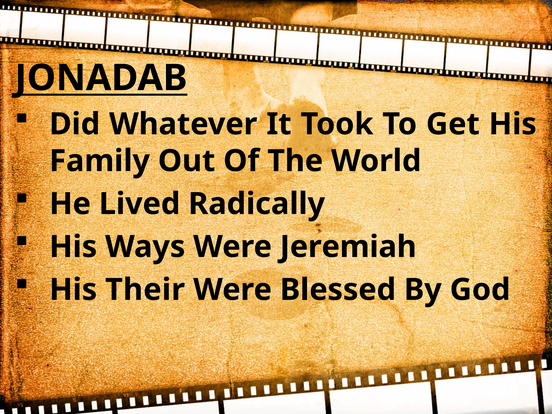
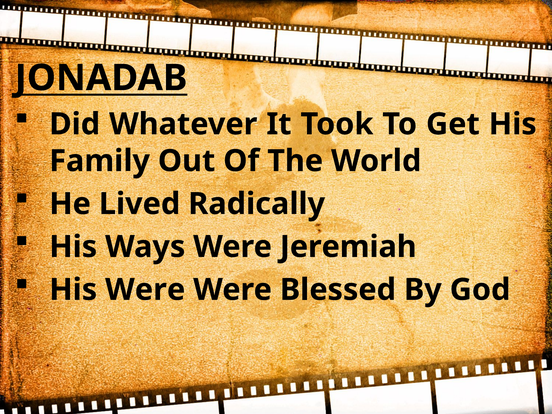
His Their: Their -> Were
